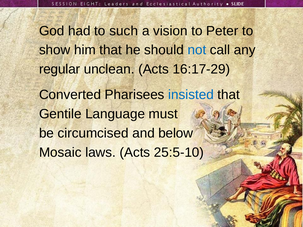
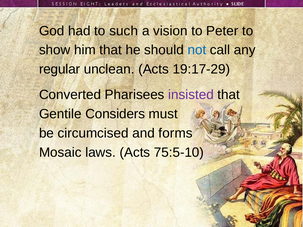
16:17-29: 16:17-29 -> 19:17-29
insisted colour: blue -> purple
Language: Language -> Considers
below: below -> forms
25:5-10: 25:5-10 -> 75:5-10
